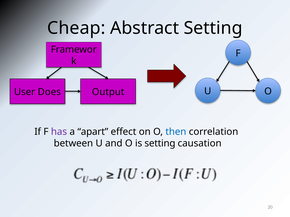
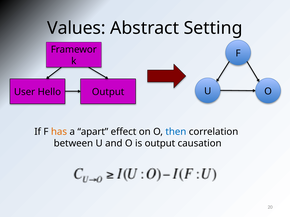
Cheap: Cheap -> Values
Does: Does -> Hello
has colour: purple -> orange
is setting: setting -> output
